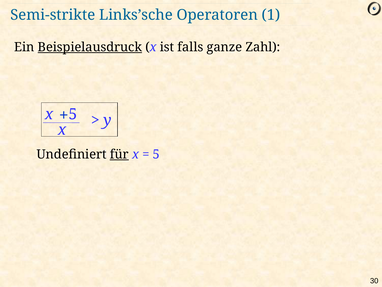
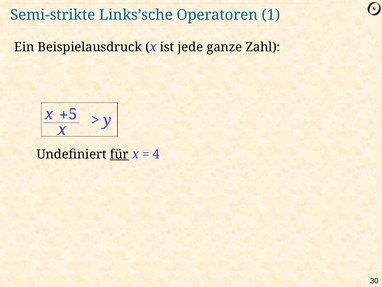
Beispielausdruck underline: present -> none
falls: falls -> jede
5 at (156, 154): 5 -> 4
